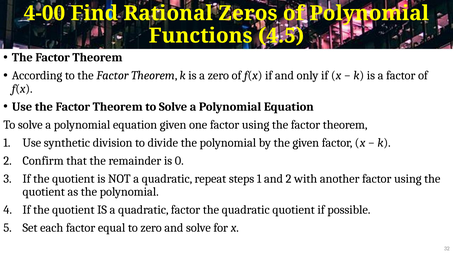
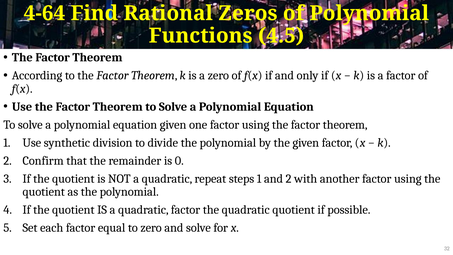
4-00: 4-00 -> 4-64
